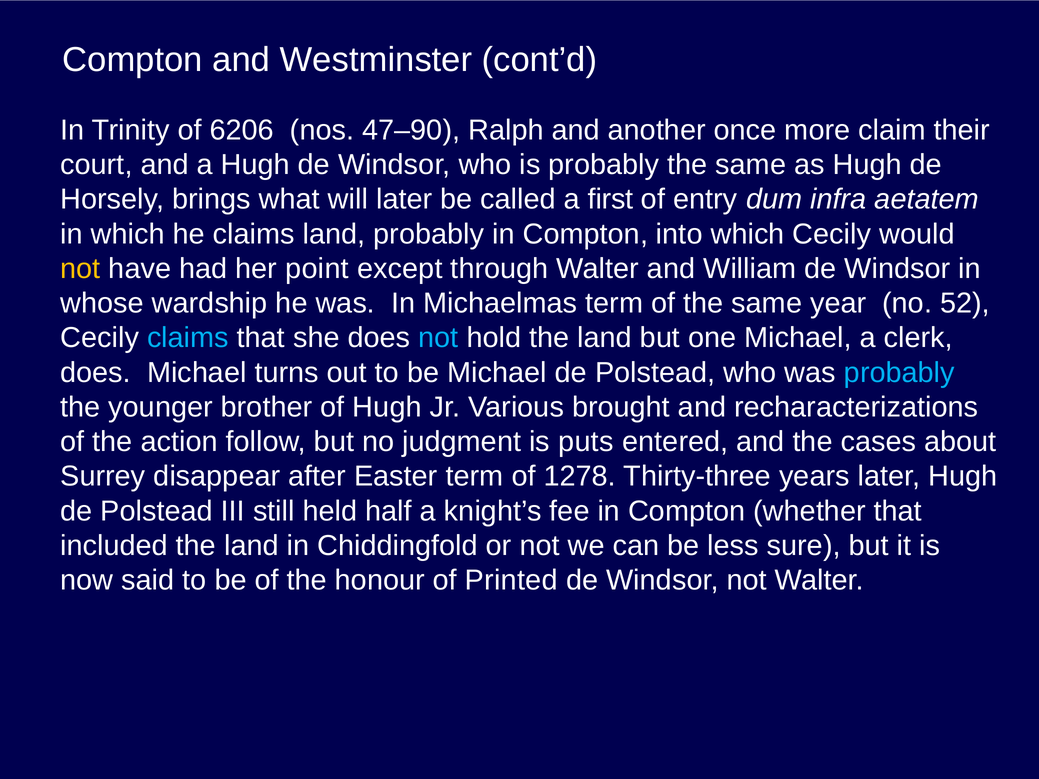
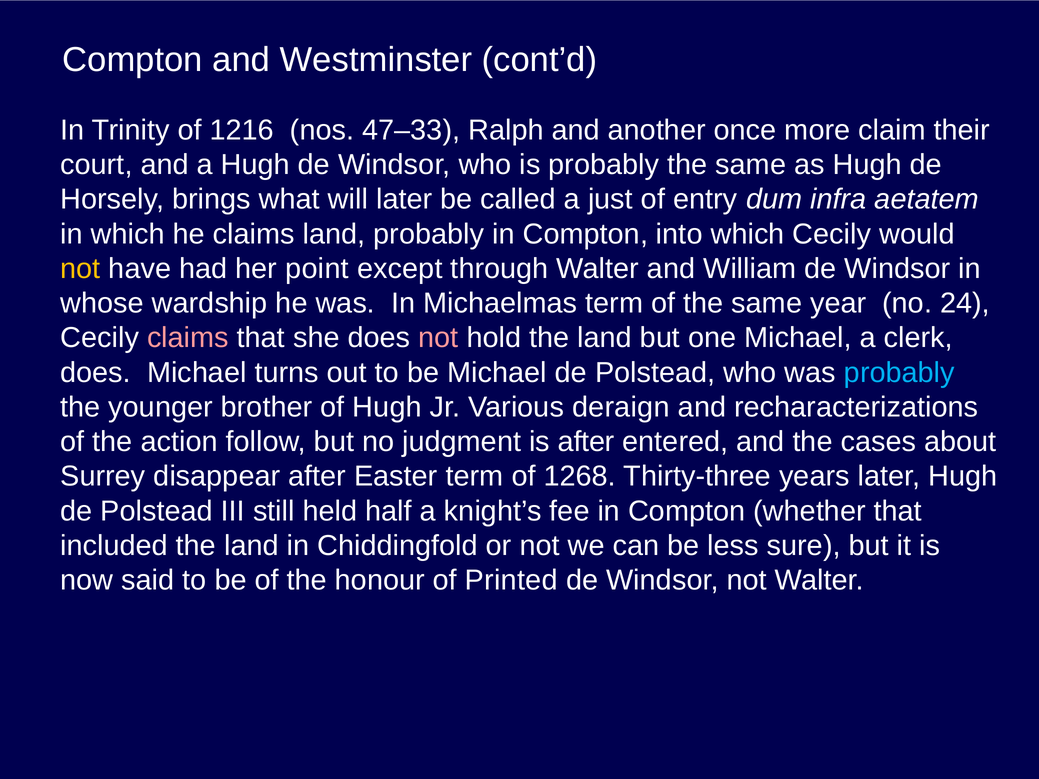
6206: 6206 -> 1216
47–90: 47–90 -> 47–33
first: first -> just
52: 52 -> 24
claims at (188, 338) colour: light blue -> pink
not at (438, 338) colour: light blue -> pink
brought: brought -> deraign
is puts: puts -> after
1278: 1278 -> 1268
